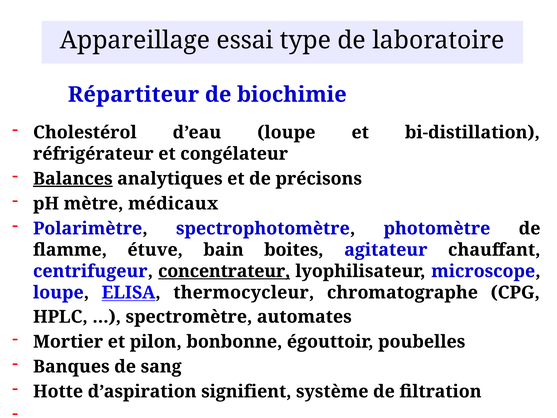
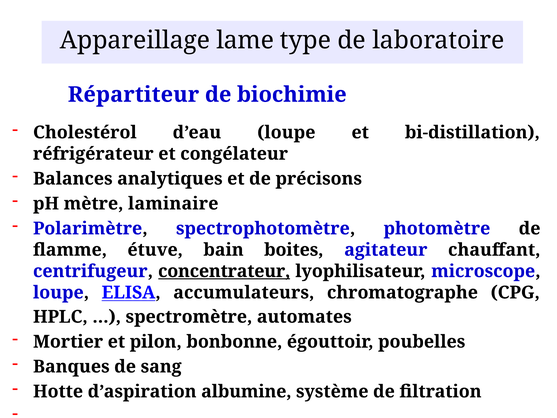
essai: essai -> lame
Balances underline: present -> none
médicaux: médicaux -> laminaire
thermocycleur: thermocycleur -> accumulateurs
signifient: signifient -> albumine
